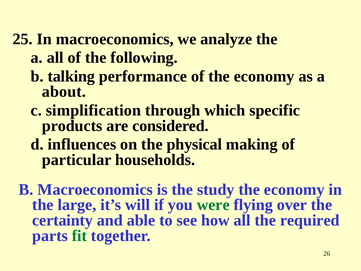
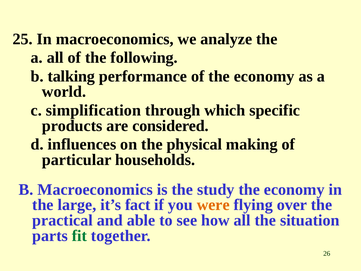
about: about -> world
will: will -> fact
were colour: green -> orange
certainty: certainty -> practical
required: required -> situation
